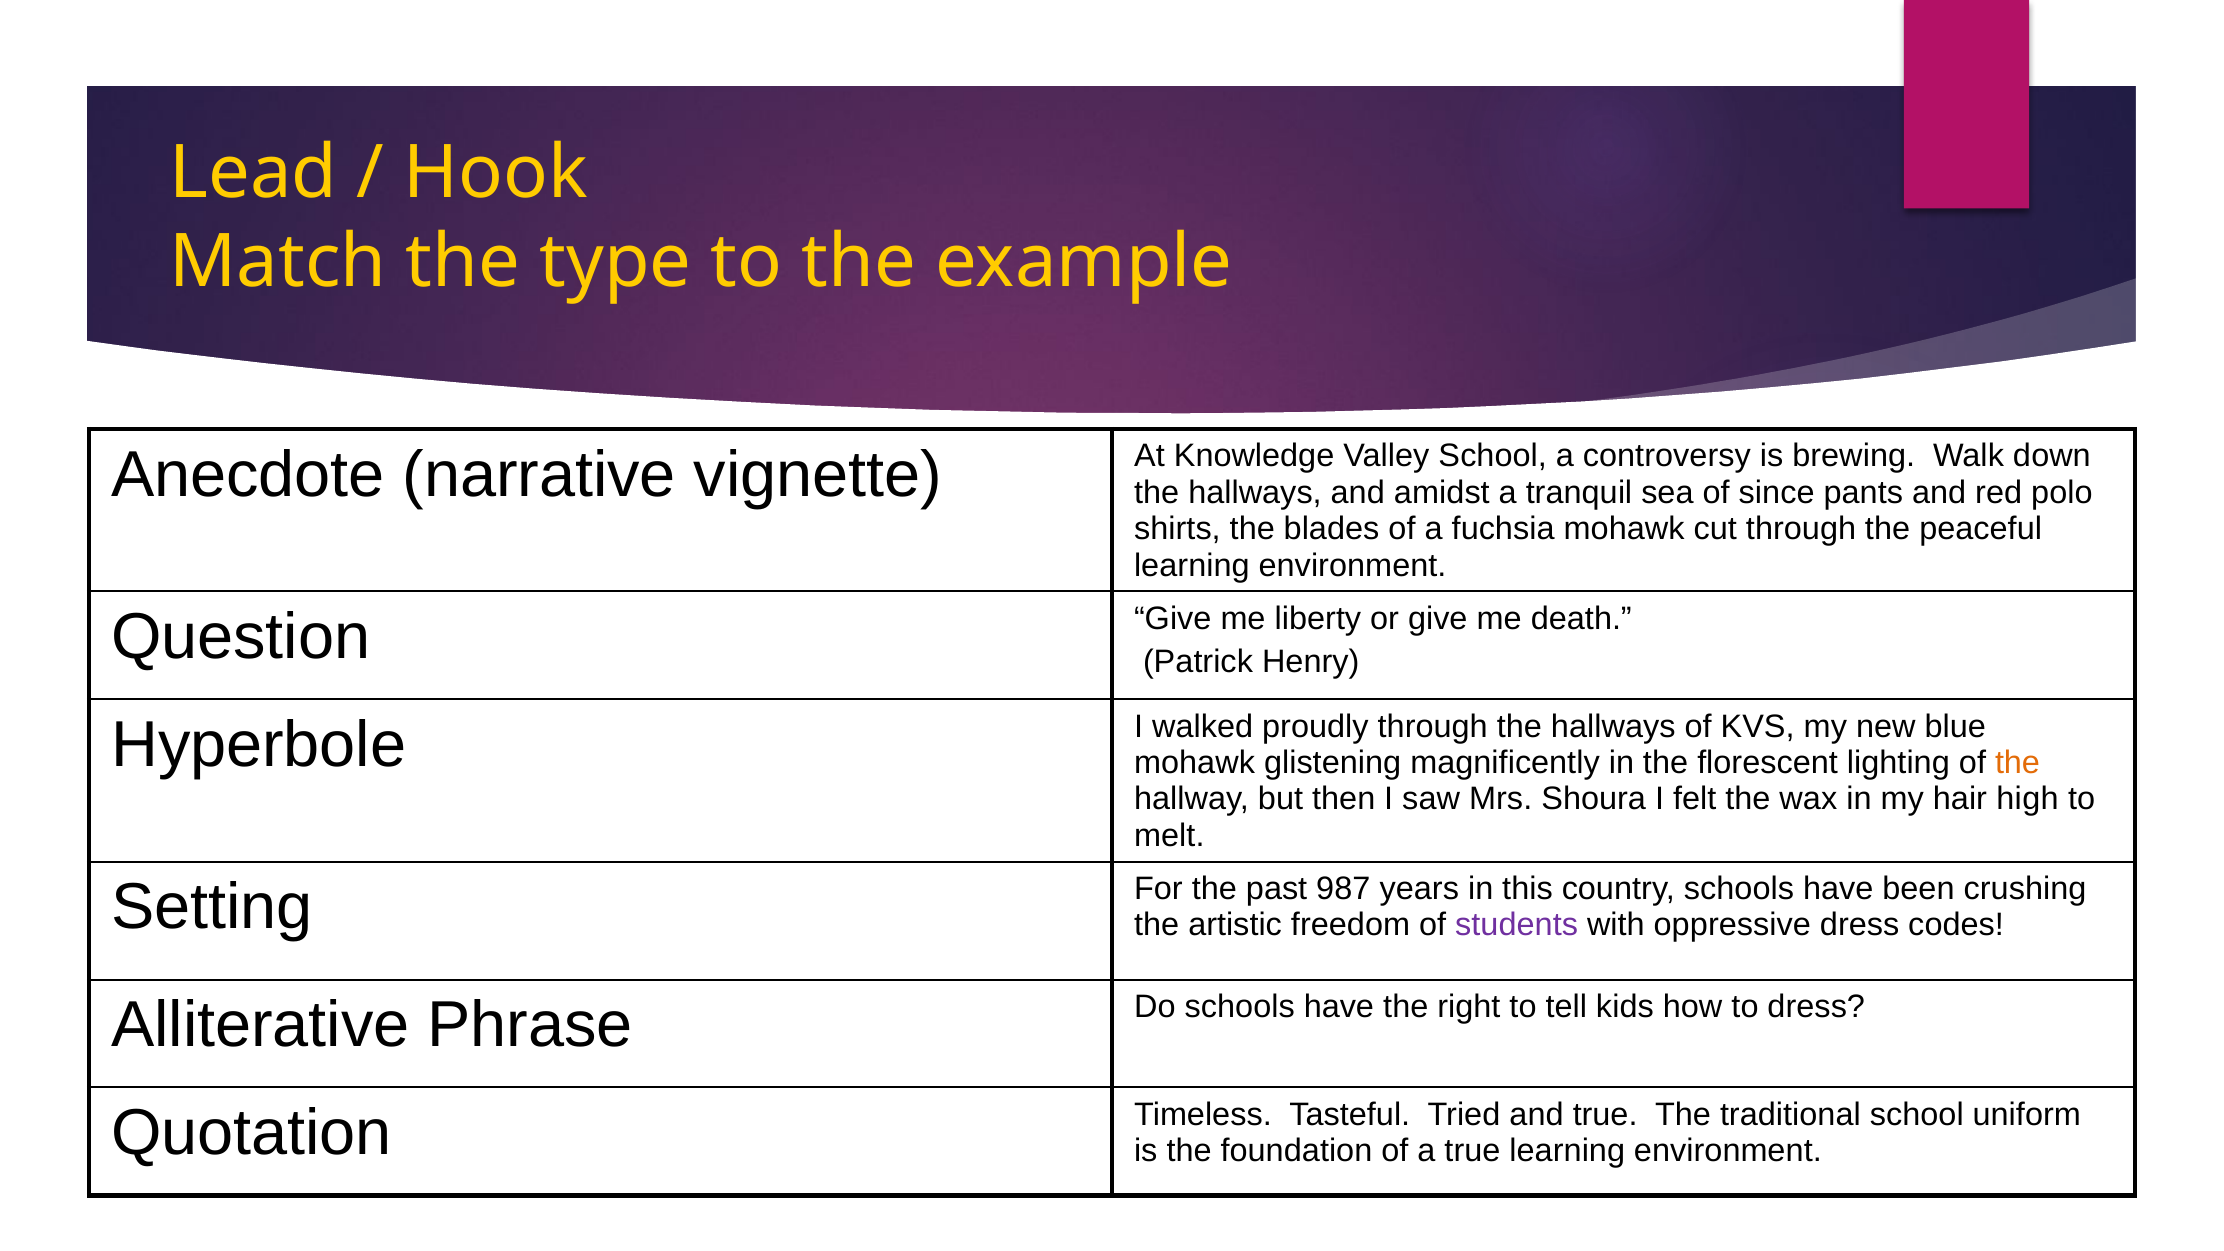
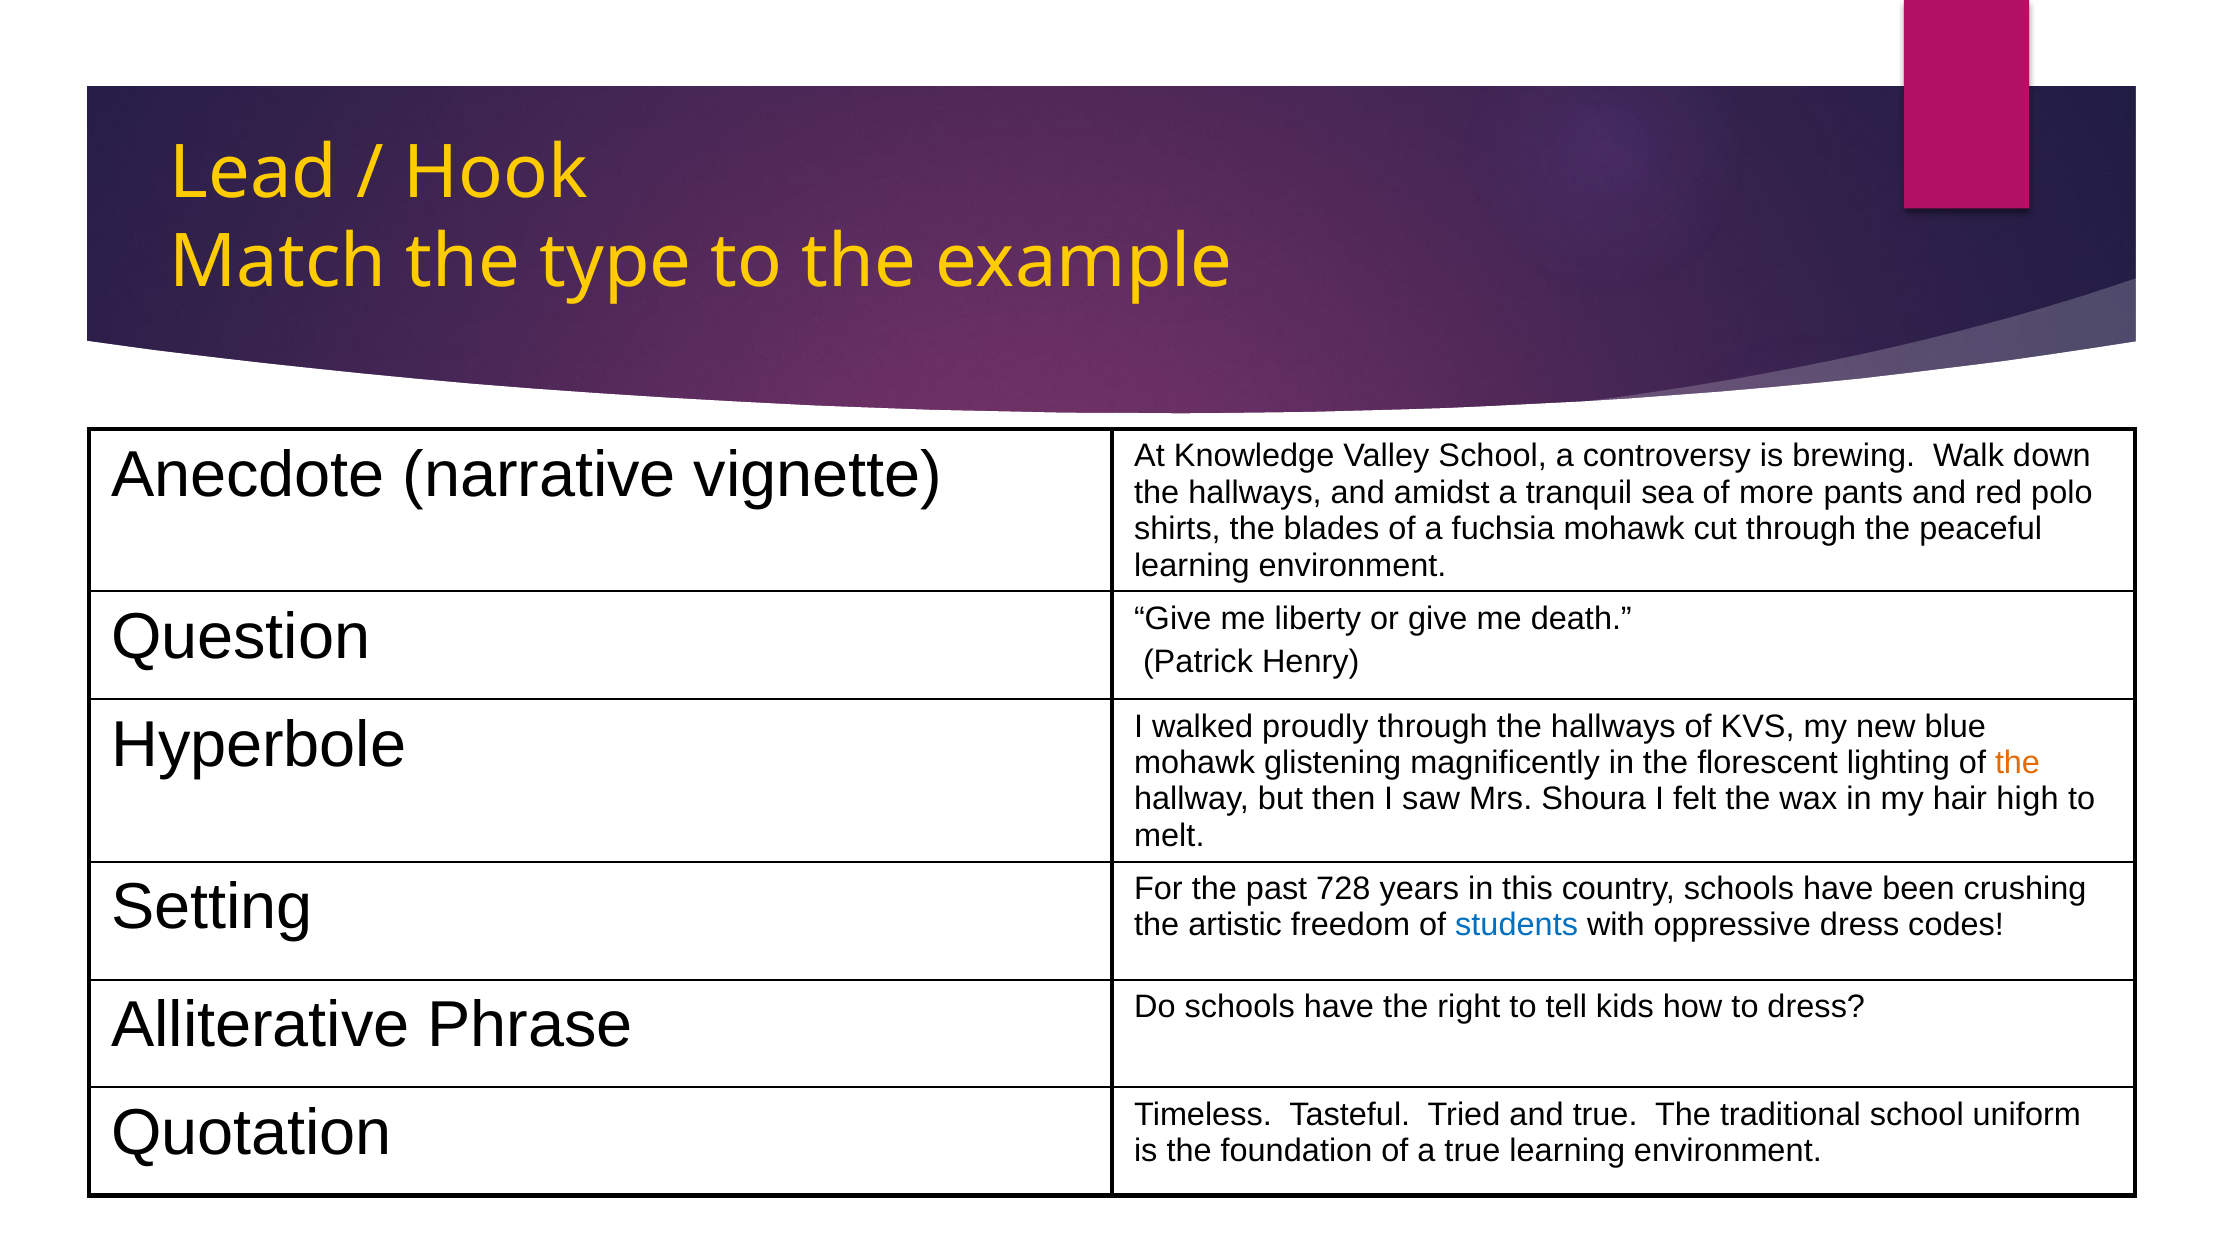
since: since -> more
987: 987 -> 728
students colour: purple -> blue
